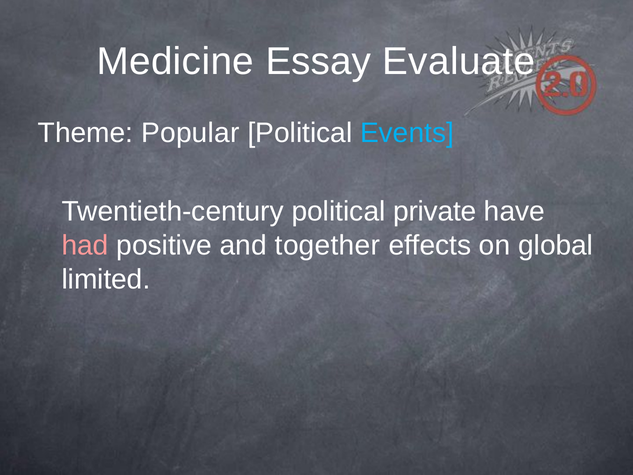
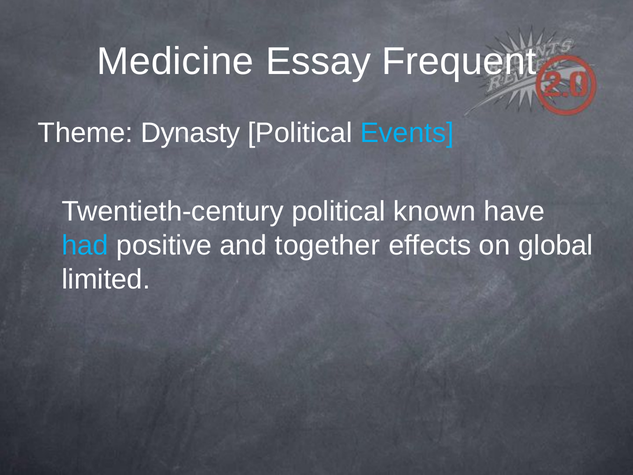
Evaluate: Evaluate -> Frequent
Popular: Popular -> Dynasty
private: private -> known
had colour: pink -> light blue
